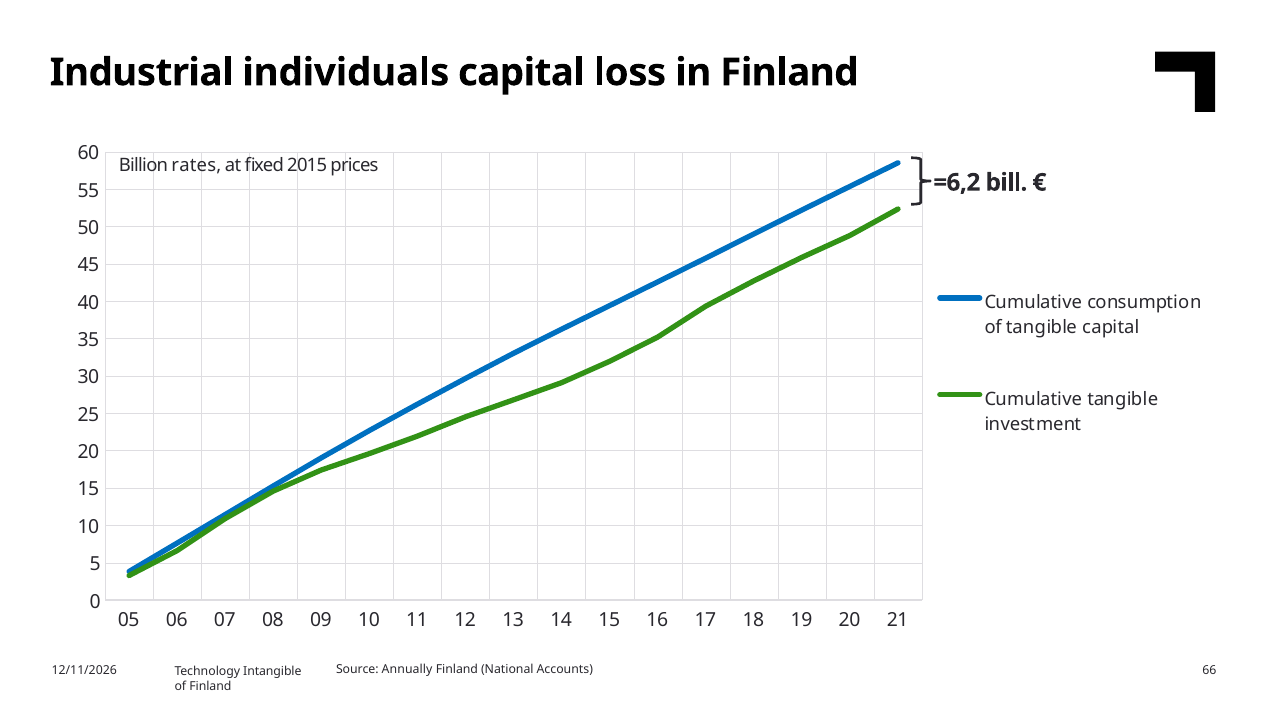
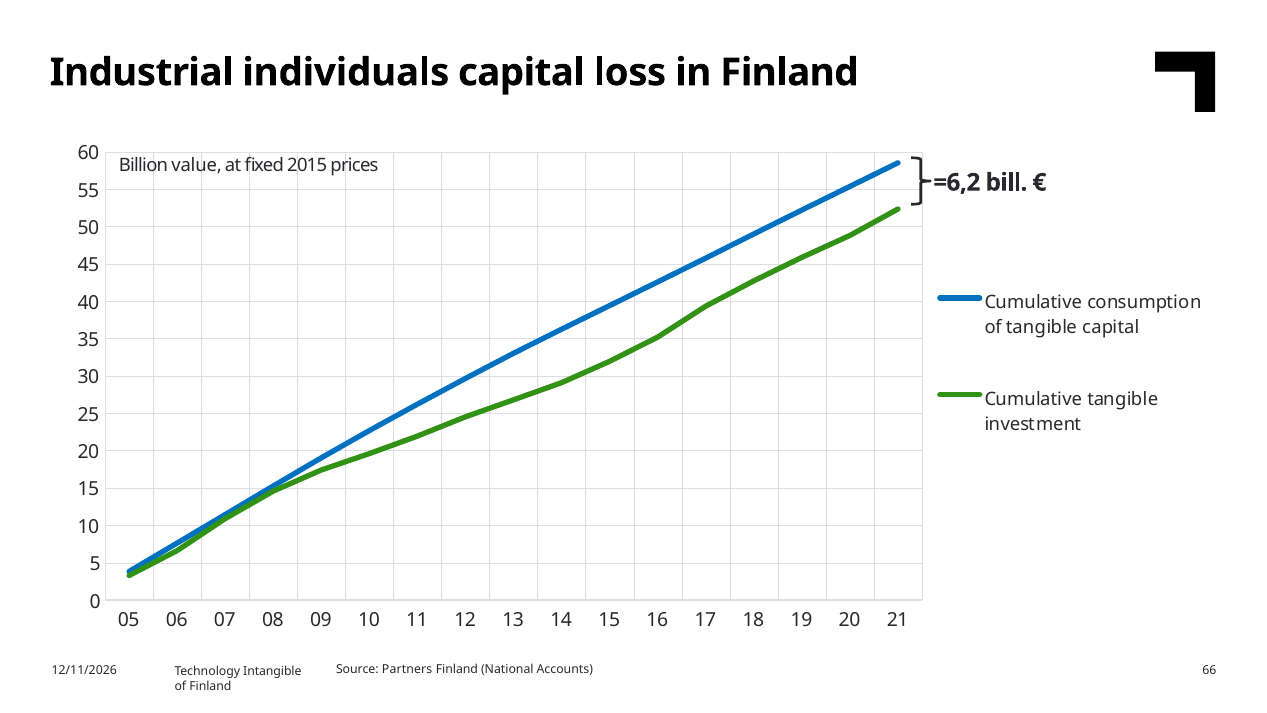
rates: rates -> value
Annually: Annually -> Partners
